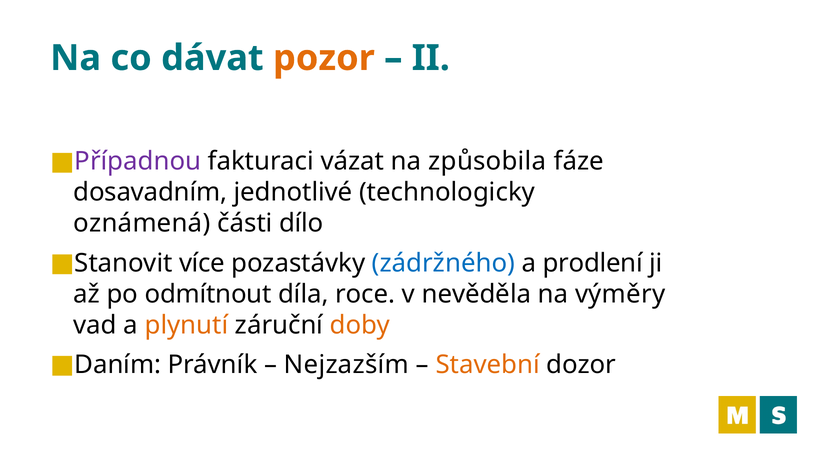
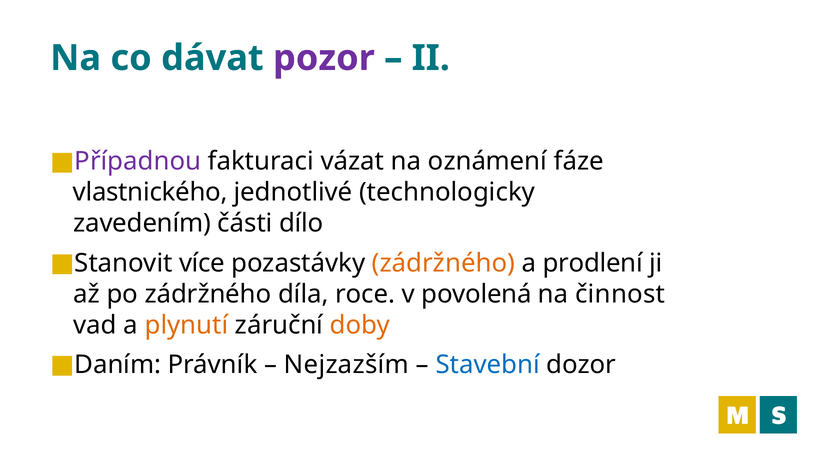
pozor colour: orange -> purple
způsobila: způsobila -> oznámení
dosavadním: dosavadním -> vlastnického
oznámená: oznámená -> zavedením
zádržného at (443, 263) colour: blue -> orange
po odmítnout: odmítnout -> zádržného
nevěděla: nevěděla -> povolená
výměry: výměry -> činnost
Stavební colour: orange -> blue
